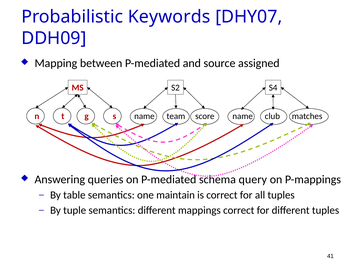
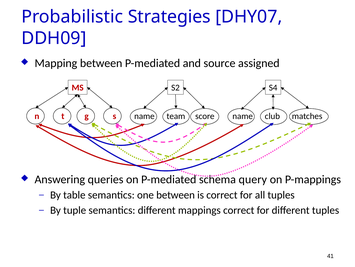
Keywords: Keywords -> Strategies
one maintain: maintain -> between
